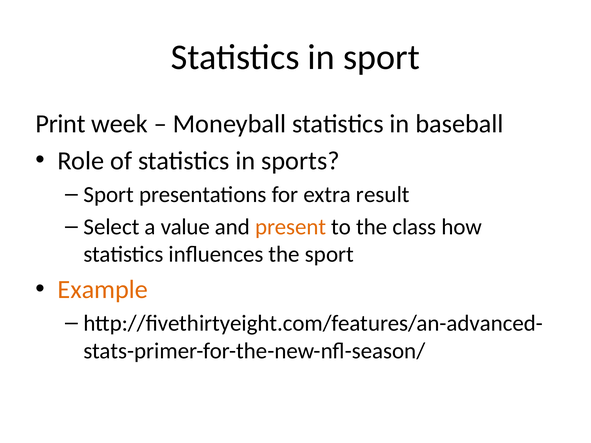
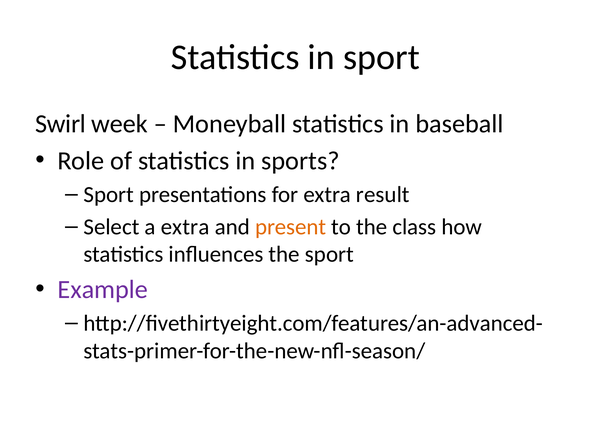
Print: Print -> Swirl
a value: value -> extra
Example colour: orange -> purple
